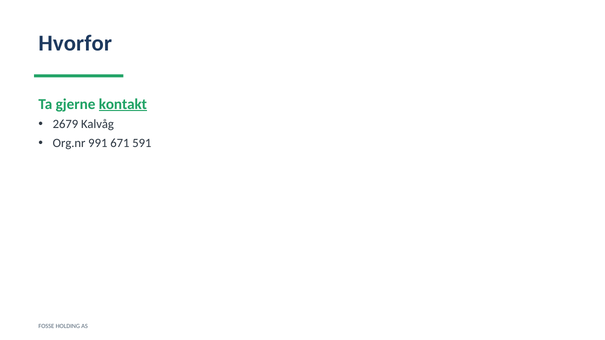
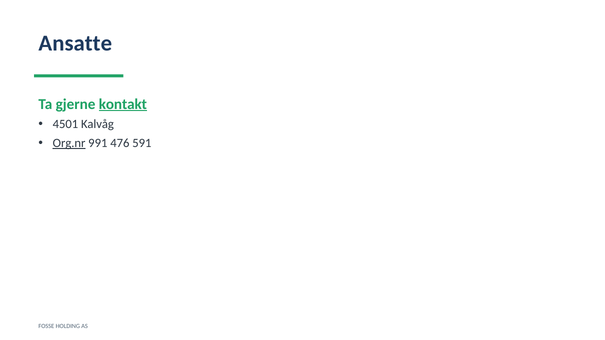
Hvorfor: Hvorfor -> Ansatte
2679: 2679 -> 4501
Org.nr underline: none -> present
671: 671 -> 476
